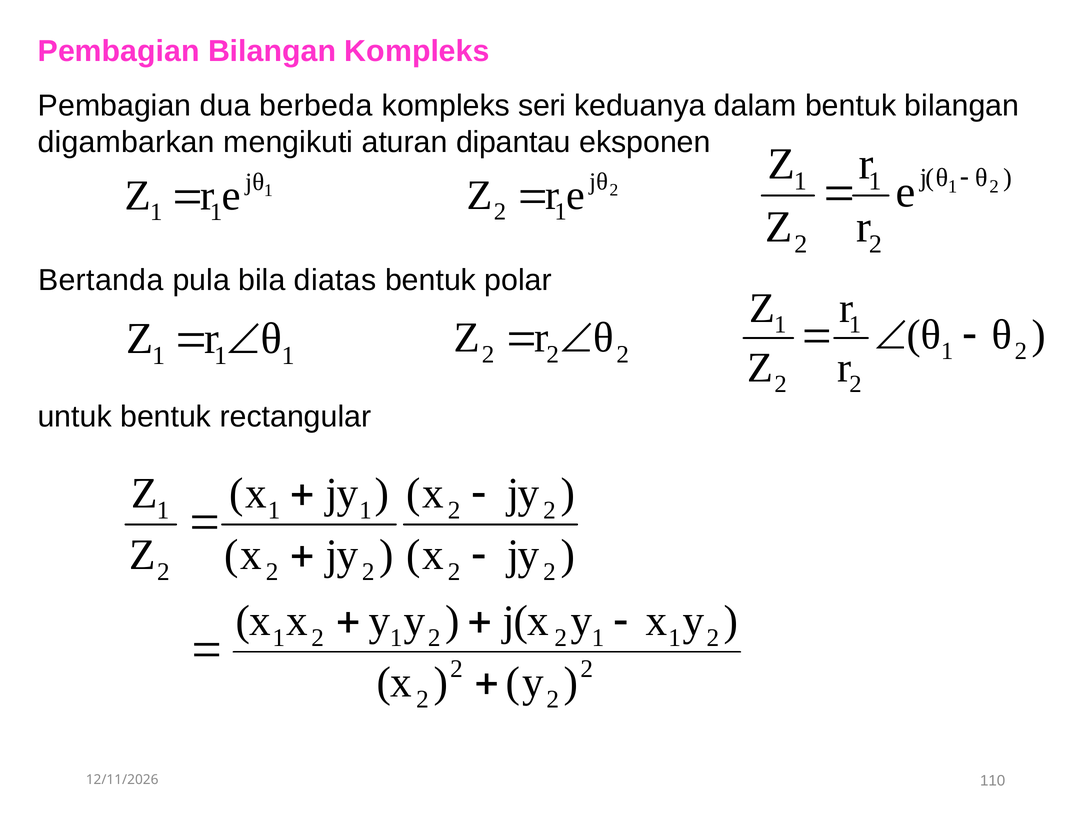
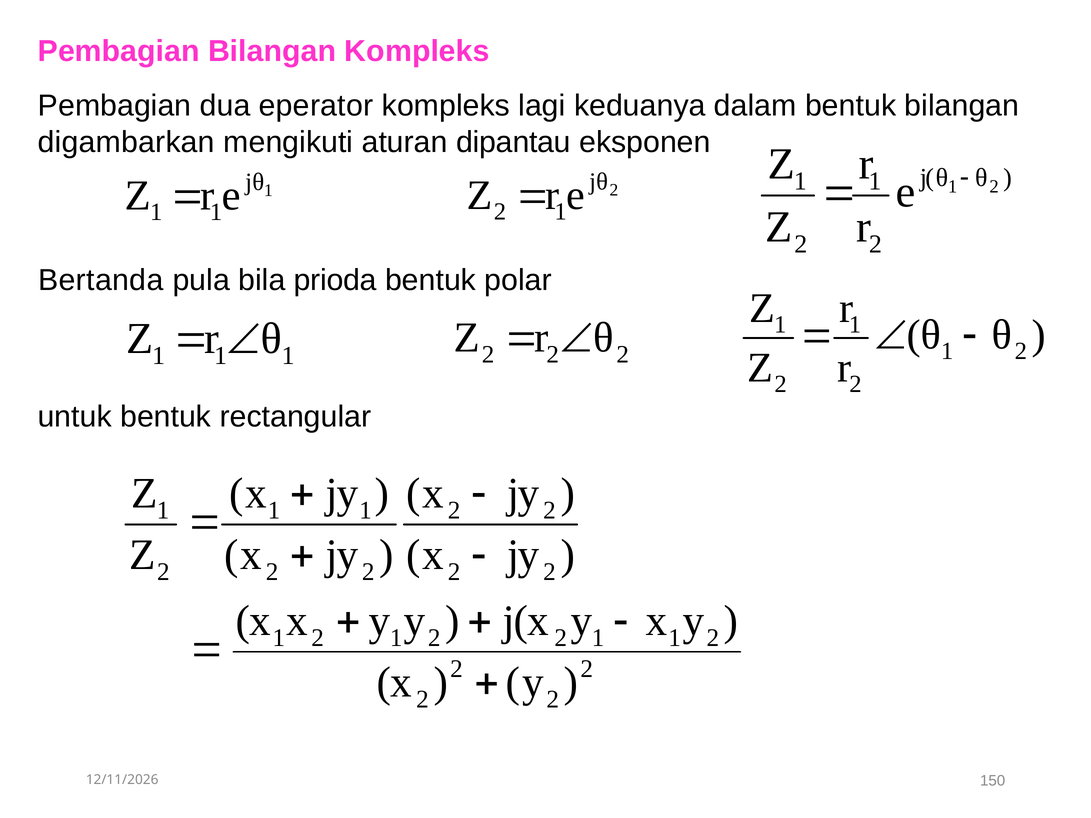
berbeda: berbeda -> eperator
seri: seri -> lagi
diatas: diatas -> prioda
110: 110 -> 150
